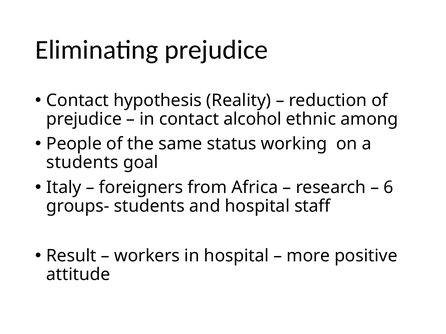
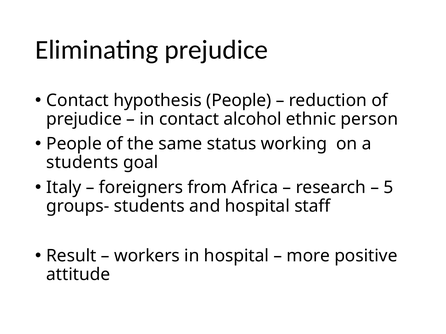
hypothesis Reality: Reality -> People
among: among -> person
6: 6 -> 5
